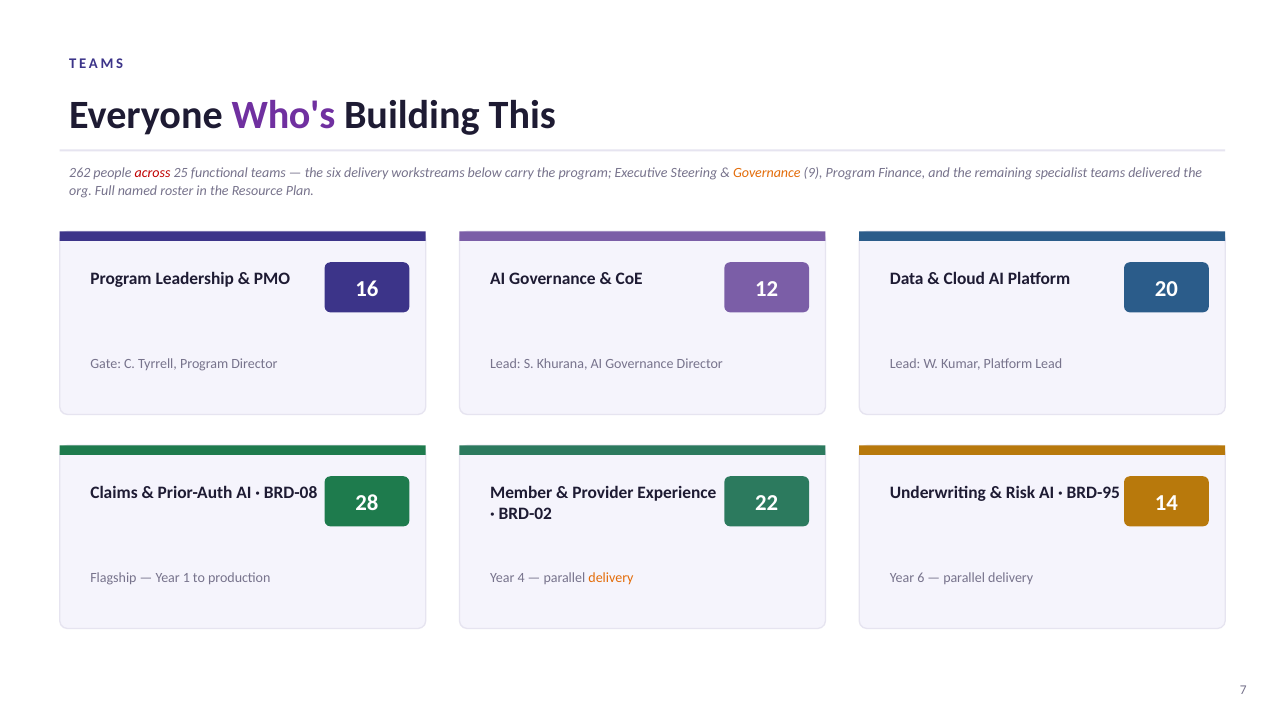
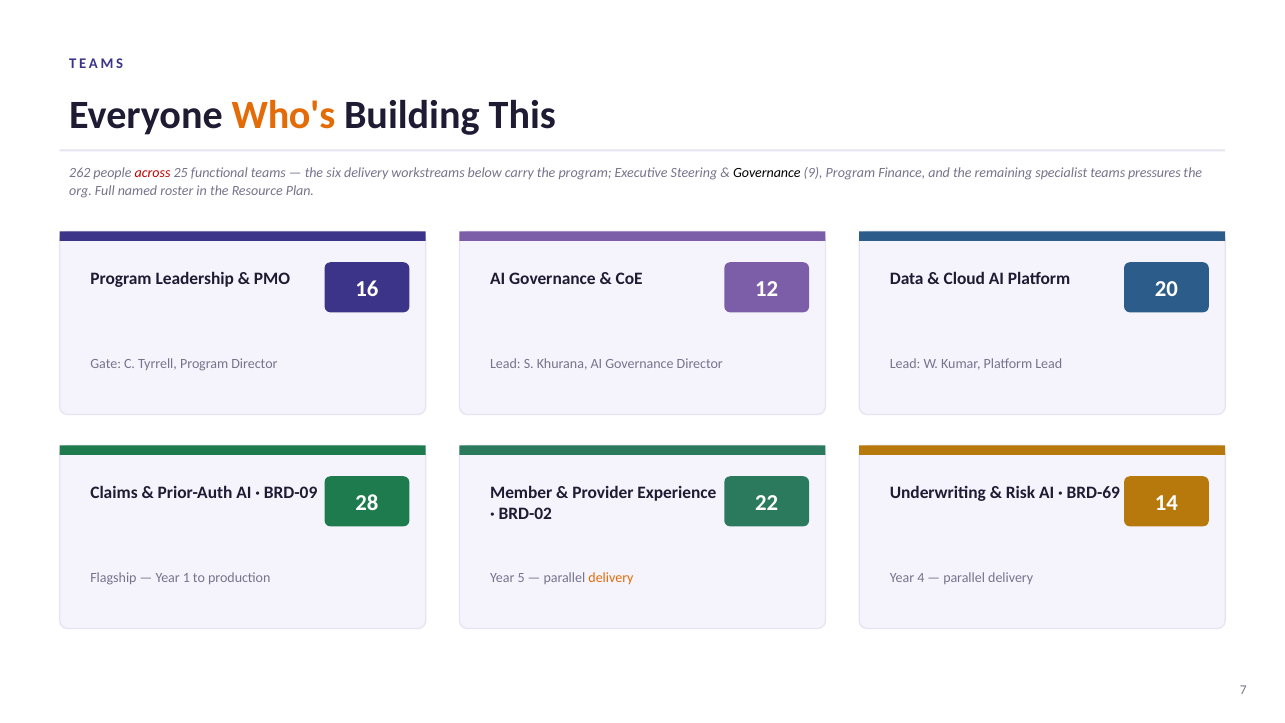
Who's colour: purple -> orange
Governance at (767, 173) colour: orange -> black
delivered: delivered -> pressures
BRD-08: BRD-08 -> BRD-09
BRD-95: BRD-95 -> BRD-69
4: 4 -> 5
6: 6 -> 4
